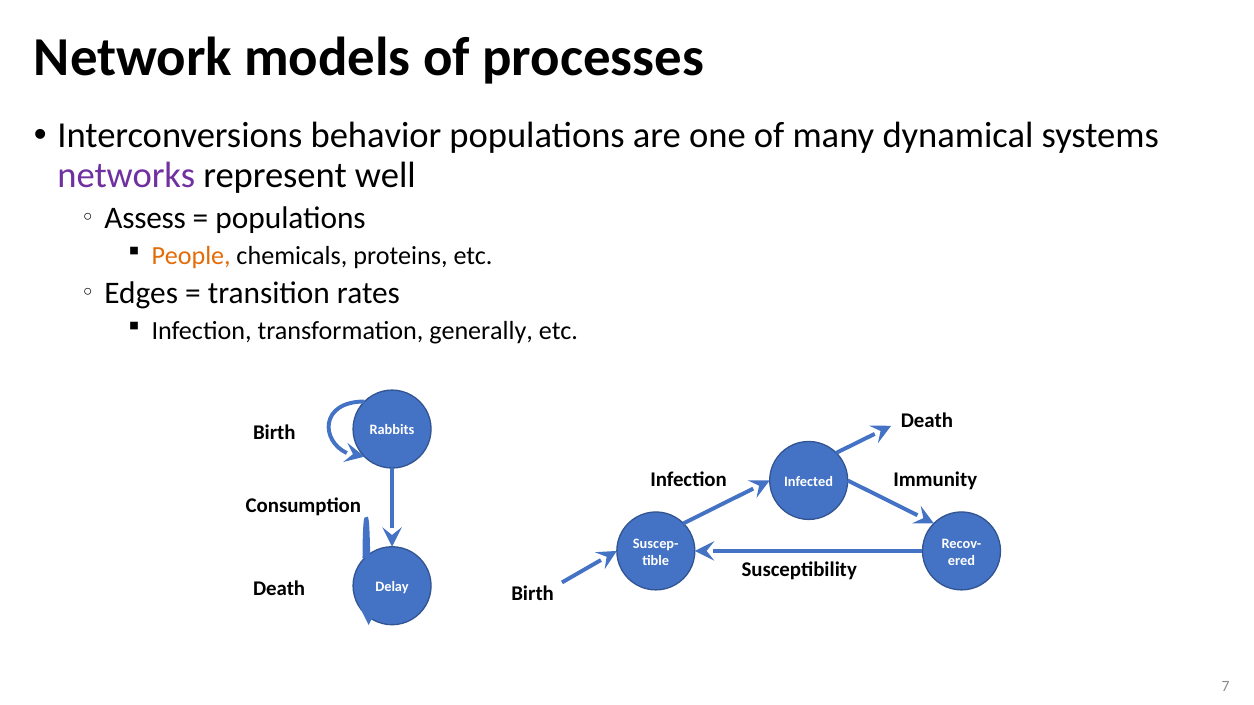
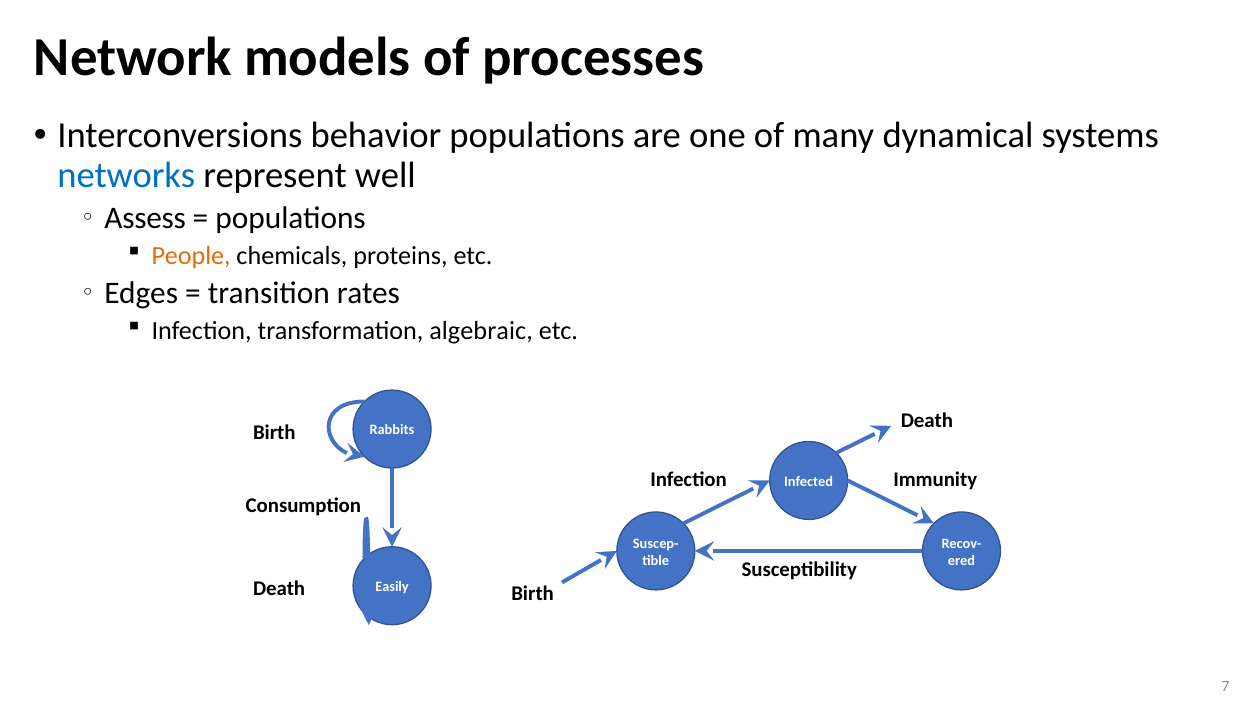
networks colour: purple -> blue
generally: generally -> algebraic
Delay: Delay -> Easily
